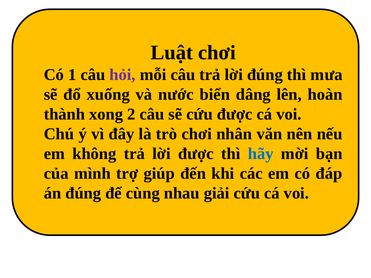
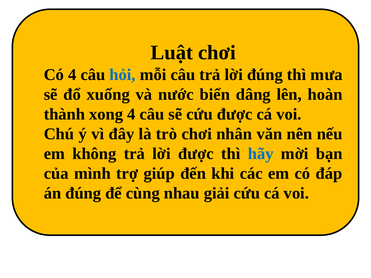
Có 1: 1 -> 4
hỏi colour: purple -> blue
xong 2: 2 -> 4
